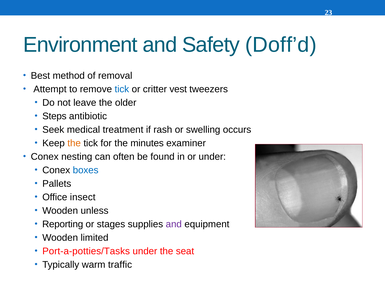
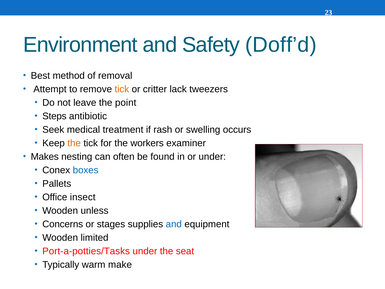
tick at (122, 89) colour: blue -> orange
vest: vest -> lack
older: older -> point
minutes: minutes -> workers
Conex at (45, 157): Conex -> Makes
Reporting: Reporting -> Concerns
and at (174, 224) colour: purple -> blue
traffic: traffic -> make
